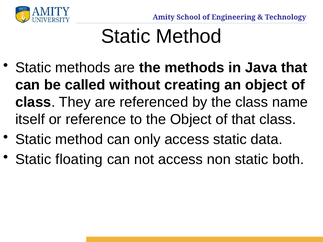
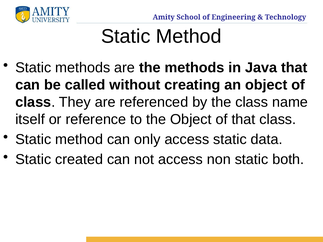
floating: floating -> created
